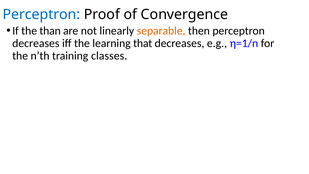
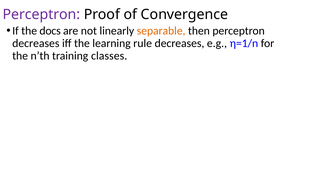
Perceptron at (41, 14) colour: blue -> purple
than: than -> docs
that: that -> rule
